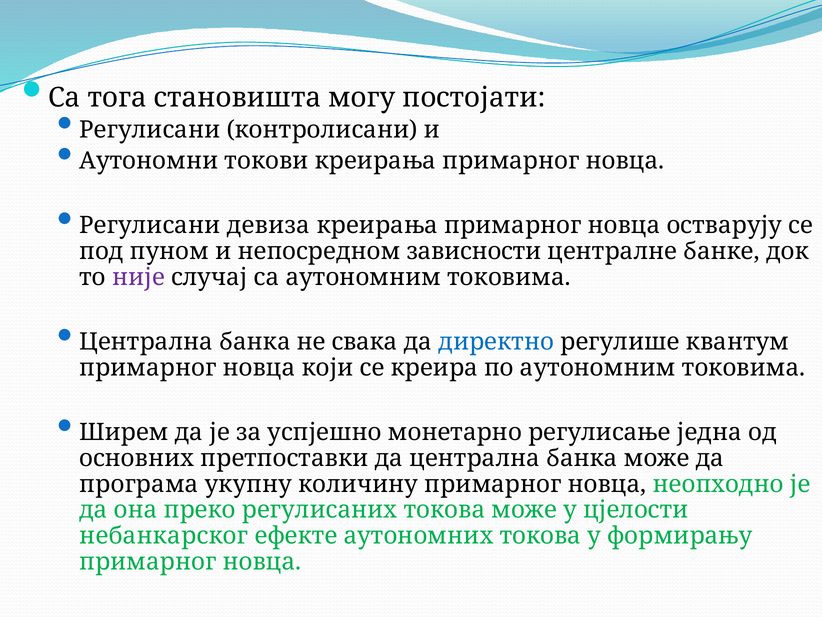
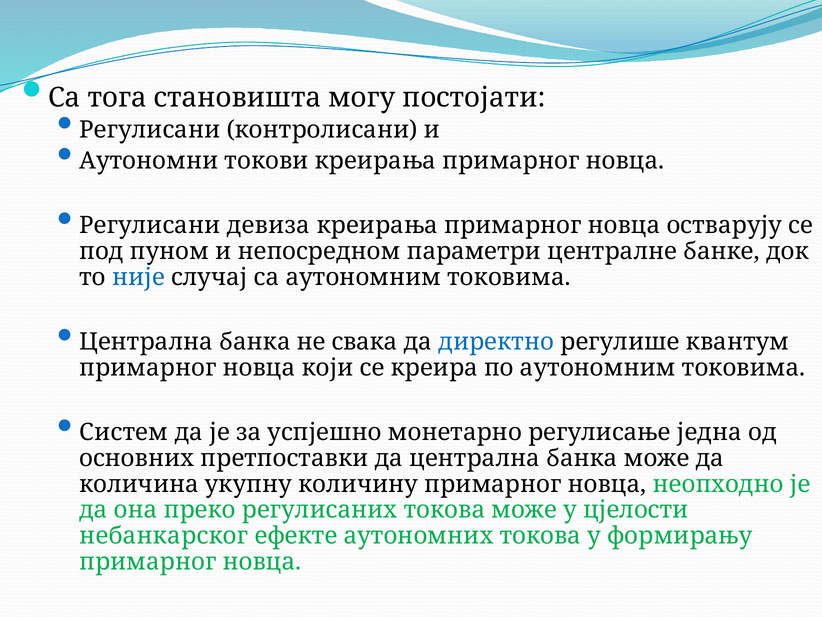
зависности: зависности -> параметри
није colour: purple -> blue
Ширем: Ширем -> Систем
програма: програма -> количина
